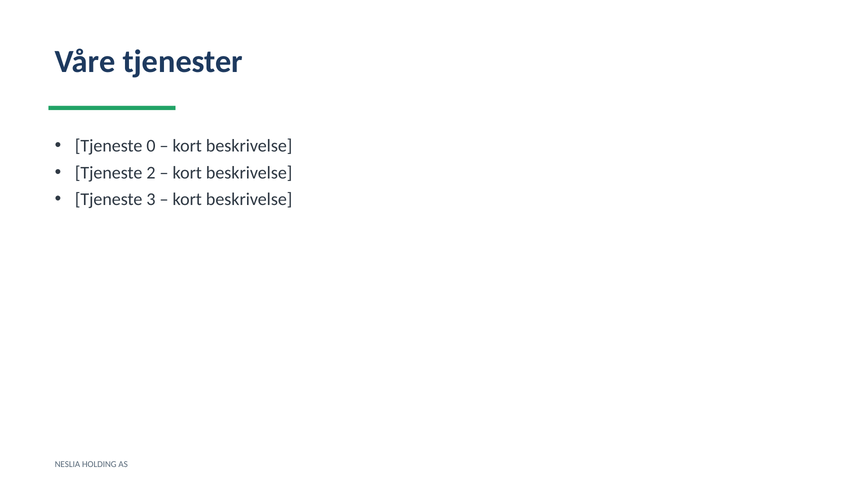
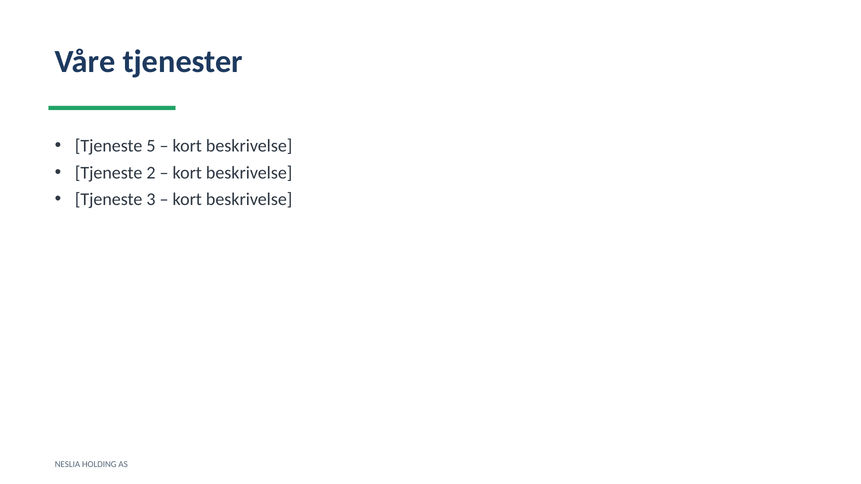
0: 0 -> 5
